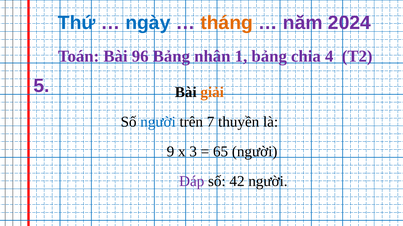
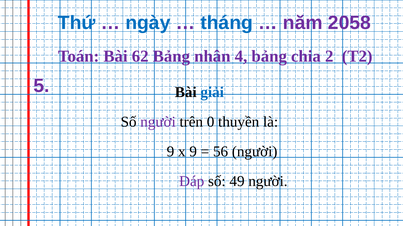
tháng colour: orange -> blue
2024: 2024 -> 2058
96: 96 -> 62
1: 1 -> 4
4: 4 -> 2
giải colour: orange -> blue
người at (158, 122) colour: blue -> purple
7: 7 -> 0
x 3: 3 -> 9
65: 65 -> 56
42: 42 -> 49
